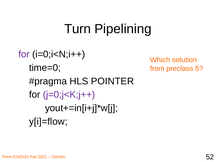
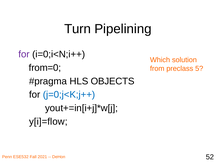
time=0: time=0 -> from=0
POINTER: POINTER -> OBJECTS
j=0;j<K;j++ colour: purple -> blue
